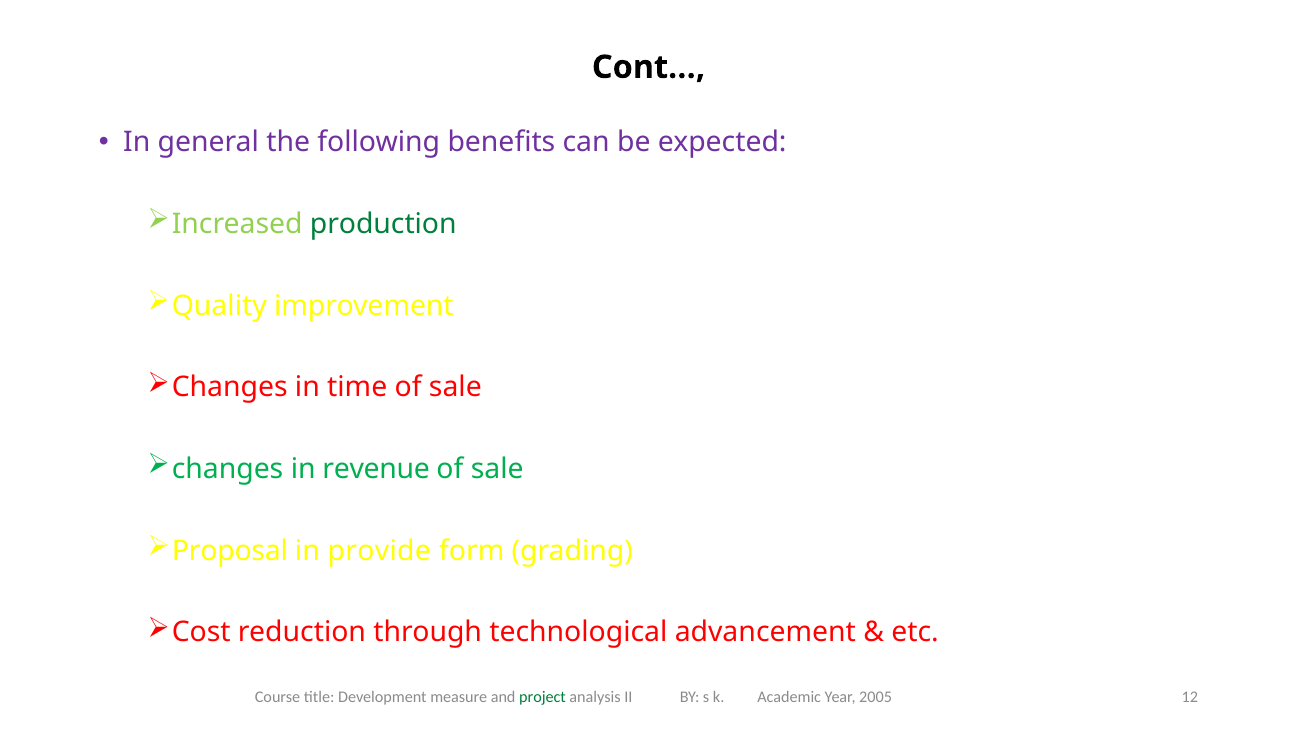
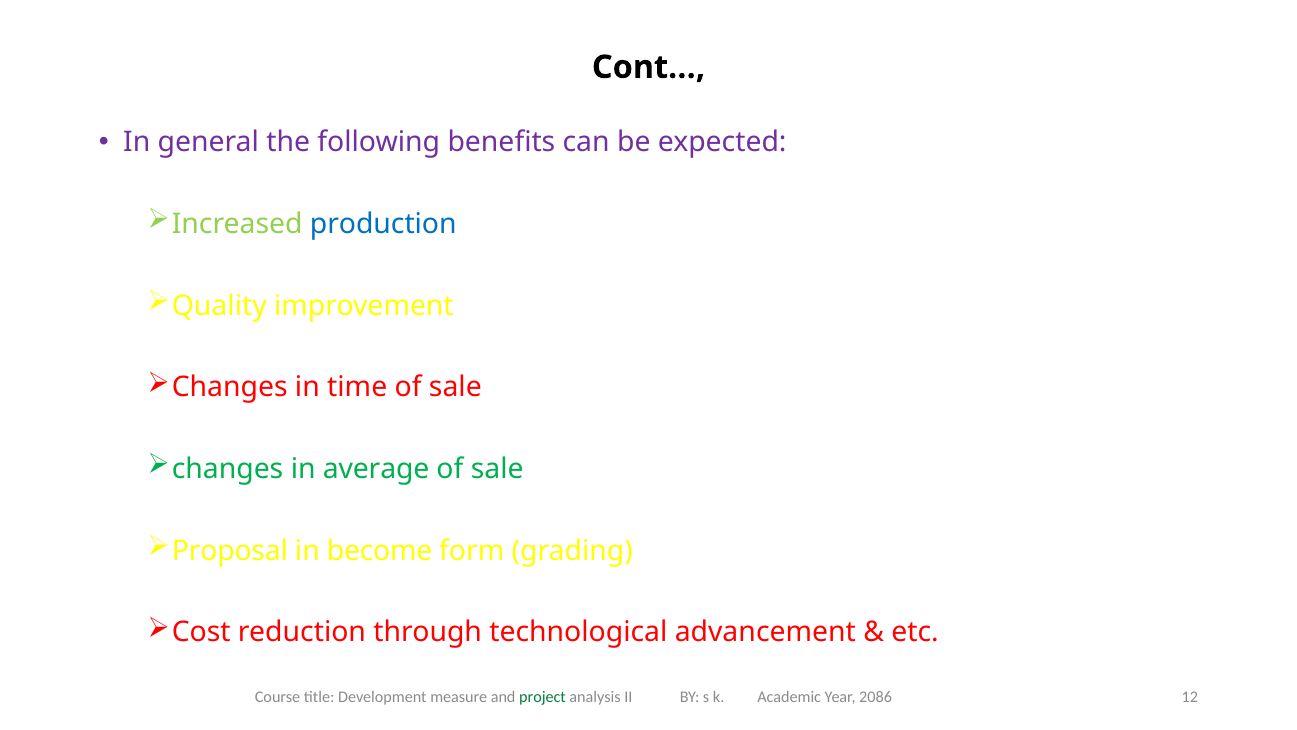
production colour: green -> blue
revenue: revenue -> average
provide: provide -> become
2005: 2005 -> 2086
